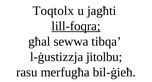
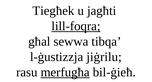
Toqtolx: Toqtolx -> Tiegħek
jitolbu: jitolbu -> jiġrilu
merfugħa underline: none -> present
